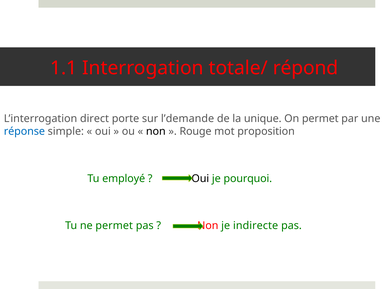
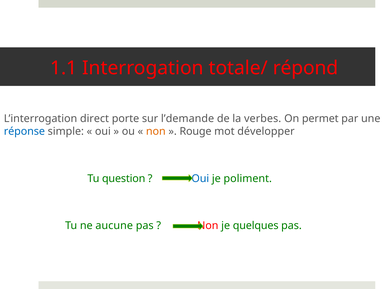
unique: unique -> verbes
non at (156, 131) colour: black -> orange
proposition: proposition -> développer
employé: employé -> question
Oui at (200, 178) colour: black -> blue
pourquoi: pourquoi -> poliment
ne permet: permet -> aucune
indirecte: indirecte -> quelques
